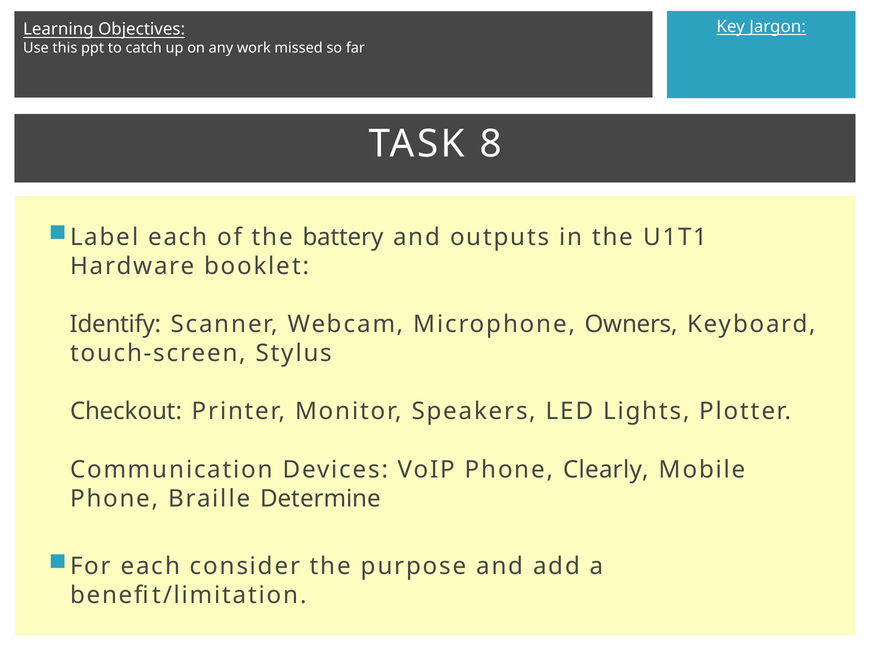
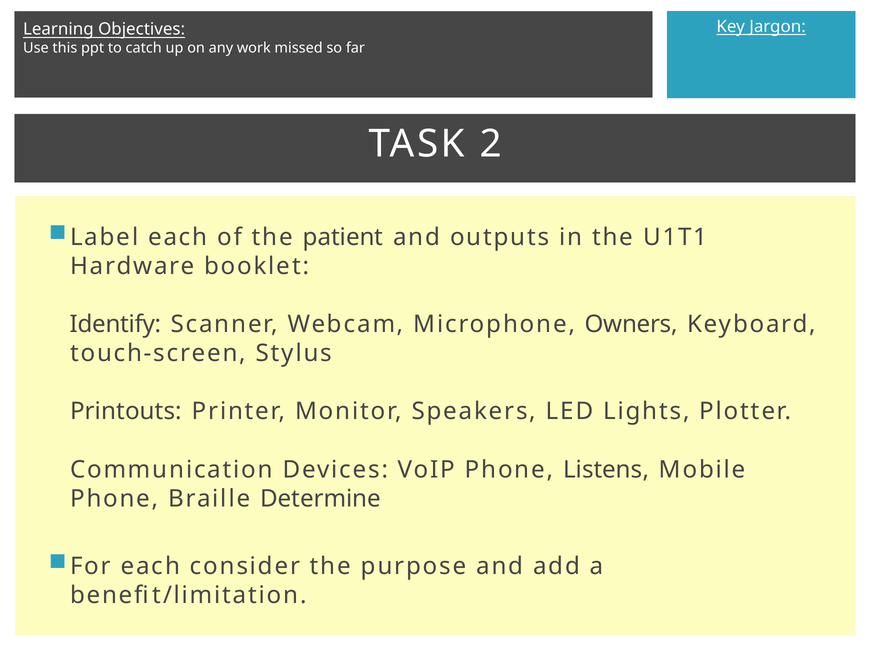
8: 8 -> 2
battery: battery -> patient
Checkout: Checkout -> Printouts
Clearly: Clearly -> Listens
